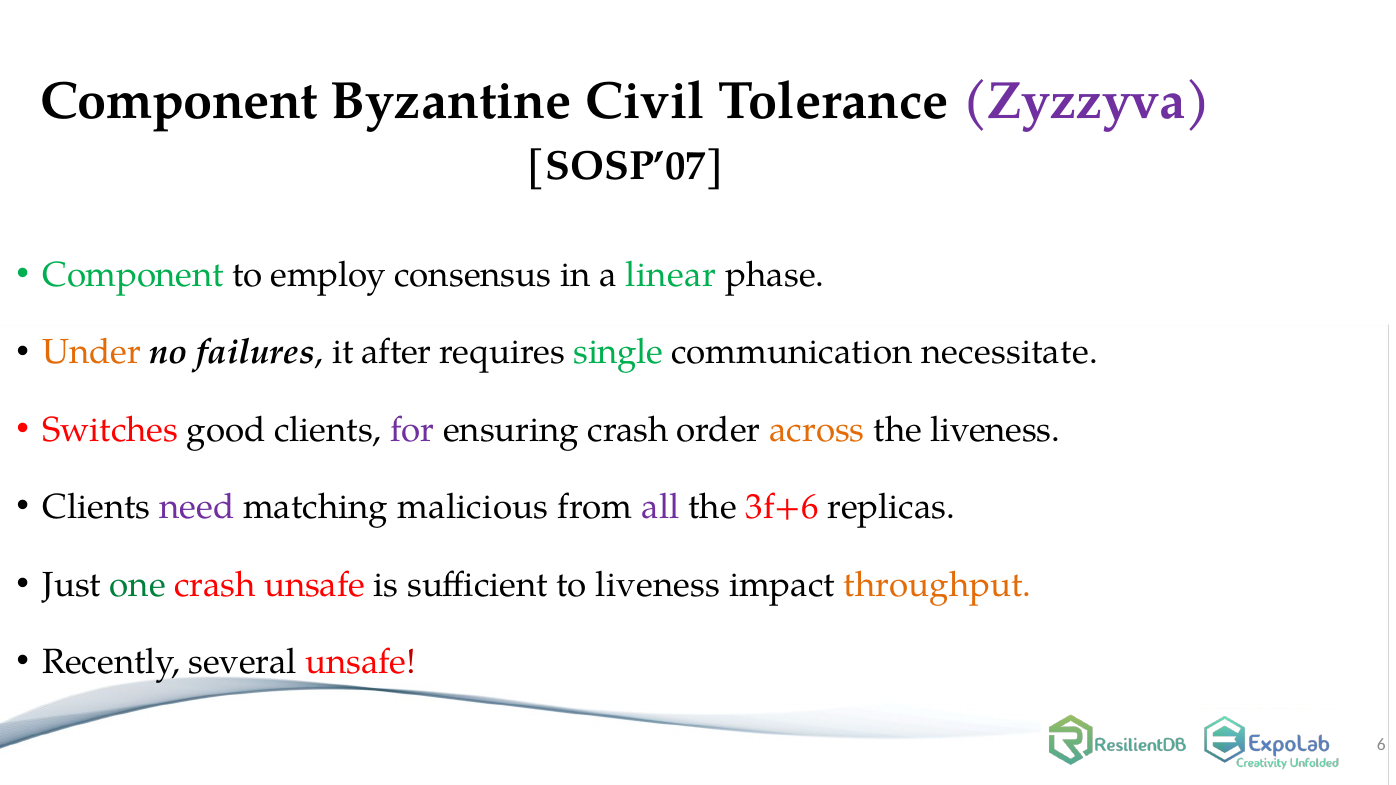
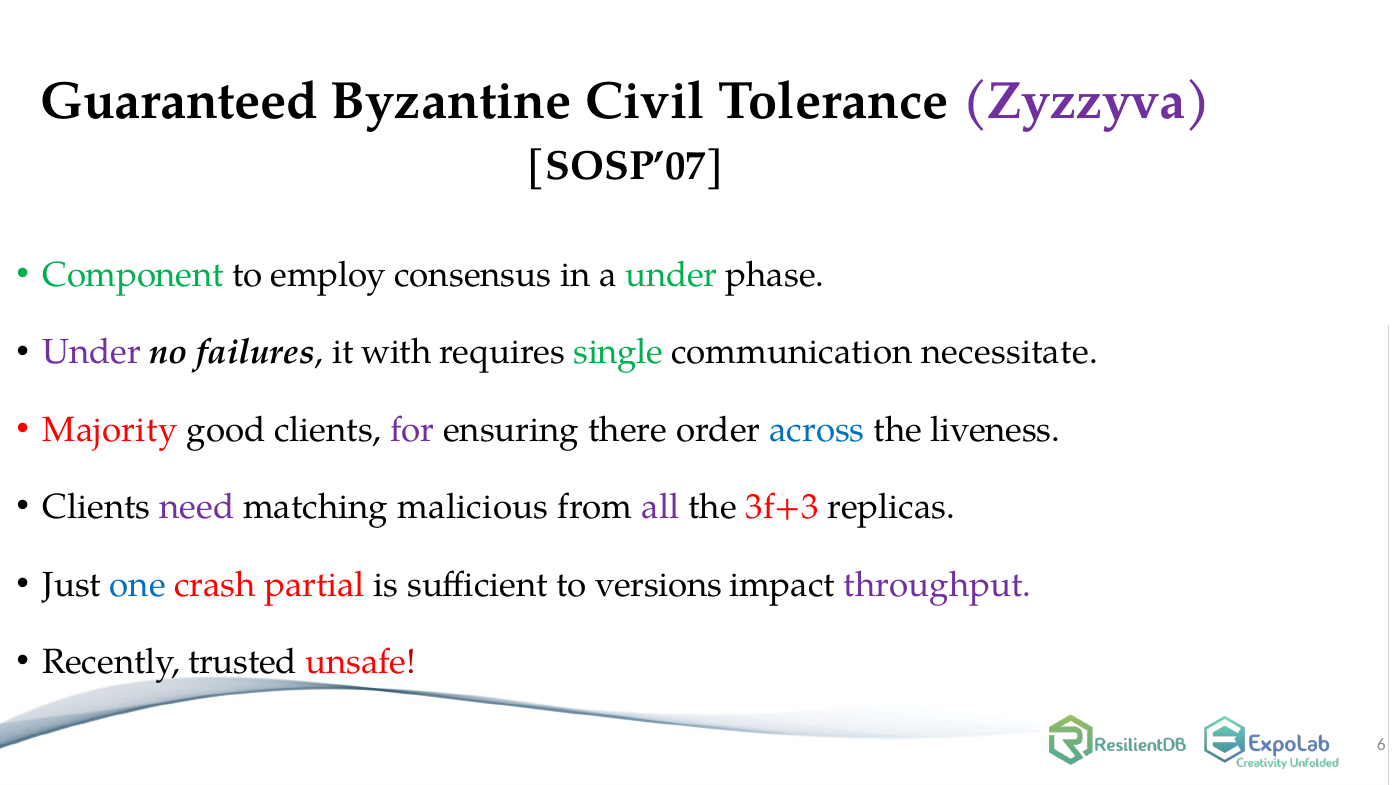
Component at (179, 101): Component -> Guaranteed
a linear: linear -> under
Under at (92, 353) colour: orange -> purple
after: after -> with
Switches: Switches -> Majority
ensuring crash: crash -> there
across colour: orange -> blue
3f+6: 3f+6 -> 3f+3
one colour: green -> blue
crash unsafe: unsafe -> partial
to liveness: liveness -> versions
throughput colour: orange -> purple
several: several -> trusted
